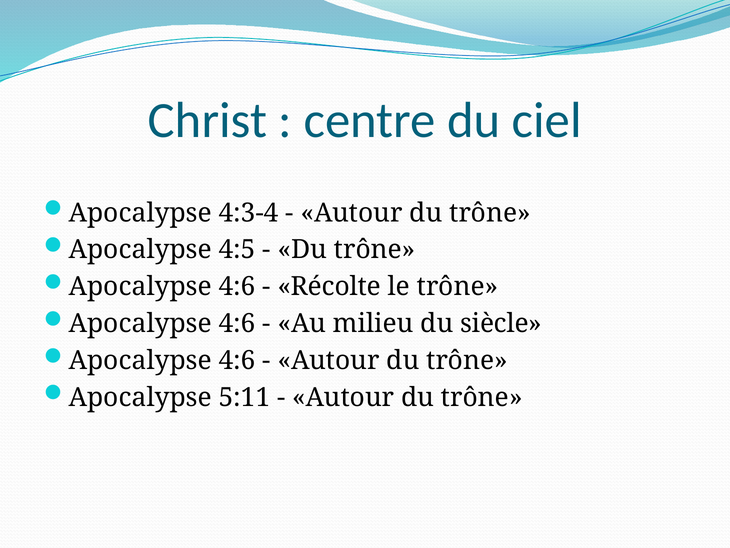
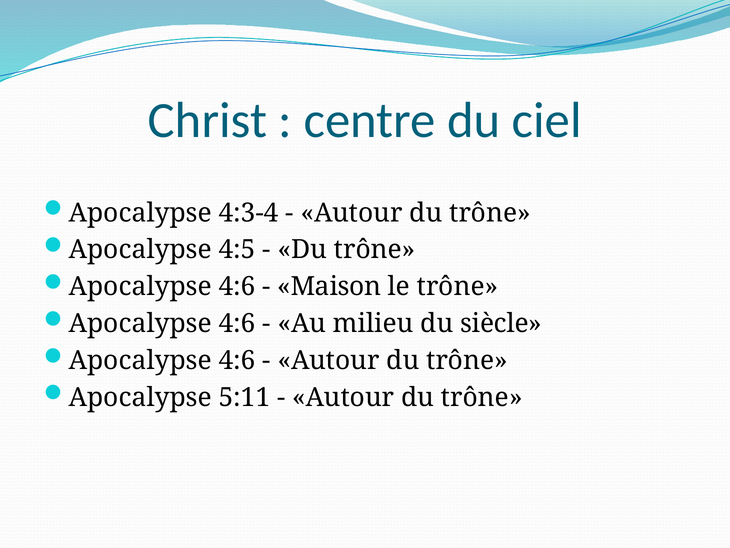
Récolte: Récolte -> Maison
